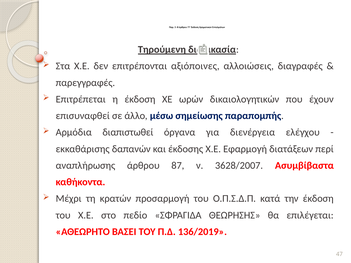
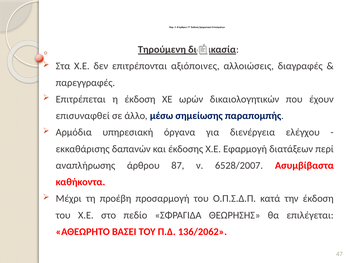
διαπιστωθεί: διαπιστωθεί -> υπηρεσιακή
3628/2007: 3628/2007 -> 6528/2007
κρατών: κρατών -> προέβη
136/2019: 136/2019 -> 136/2062
